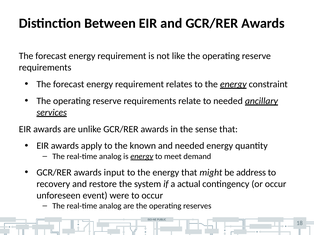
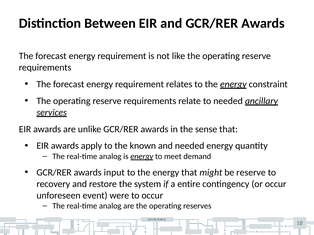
be address: address -> reserve
actual: actual -> entire
